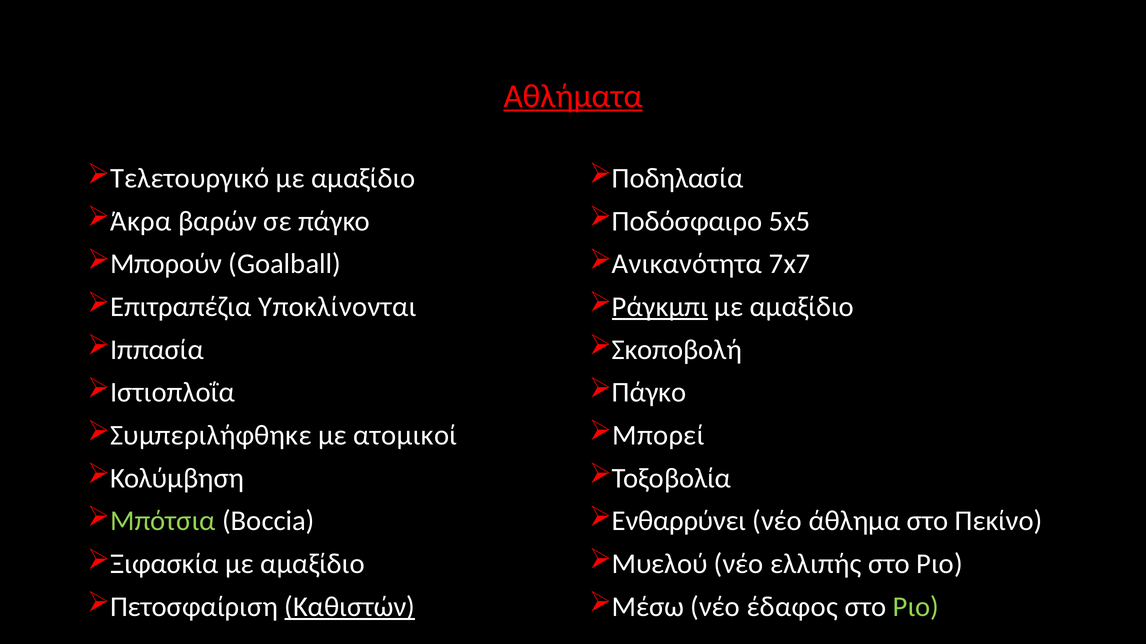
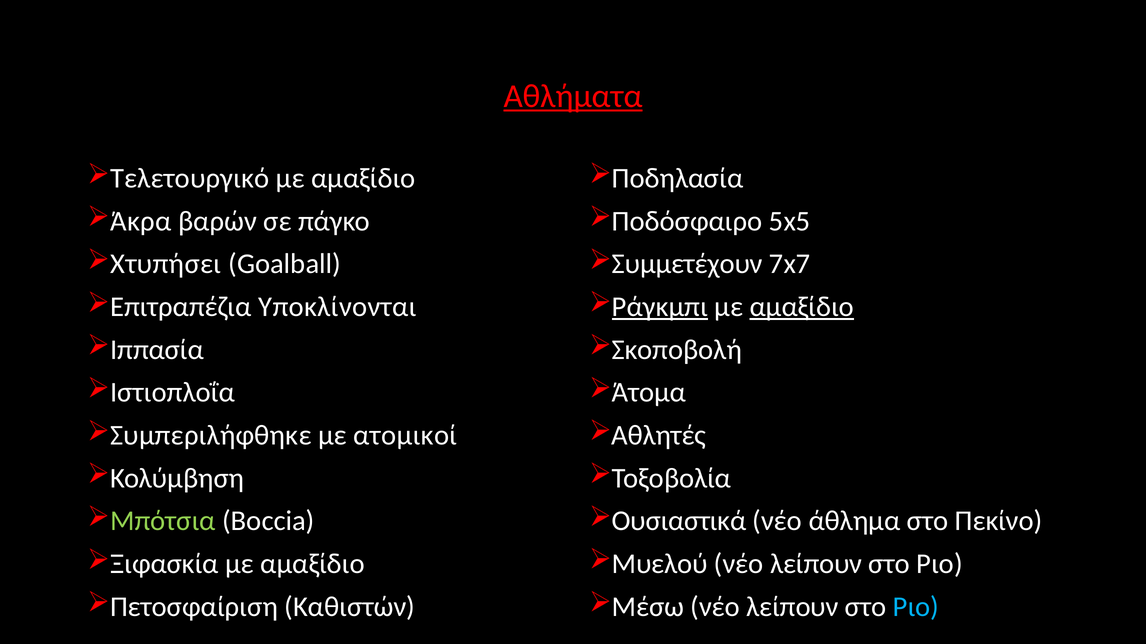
Ανικανότητα: Ανικανότητα -> Συμμετέχουν
Μπορούν: Μπορούν -> Χτυπήσει
αμαξίδιο at (802, 307) underline: none -> present
Πάγκο at (649, 393): Πάγκο -> Άτομα
Μπορεί: Μπορεί -> Αθλητές
Ενθαρρύνει: Ενθαρρύνει -> Ουσιαστικά
ελλιπής at (816, 564): ελλιπής -> λείπουν
έδαφος at (792, 607): έδαφος -> λείπουν
Ριο at (916, 607) colour: light green -> light blue
Καθιστών underline: present -> none
